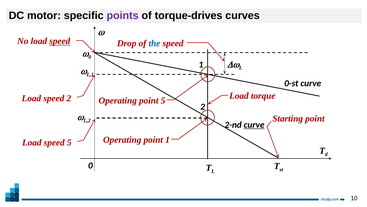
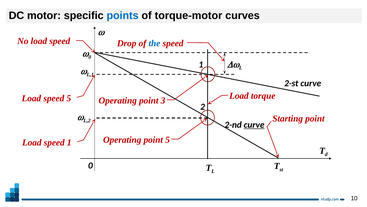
points colour: purple -> blue
torque-drives: torque-drives -> torque-motor
speed at (60, 41) underline: present -> none
0-st: 0-st -> 2-st
speed 2: 2 -> 5
point 5: 5 -> 3
point 1: 1 -> 5
speed 5: 5 -> 1
